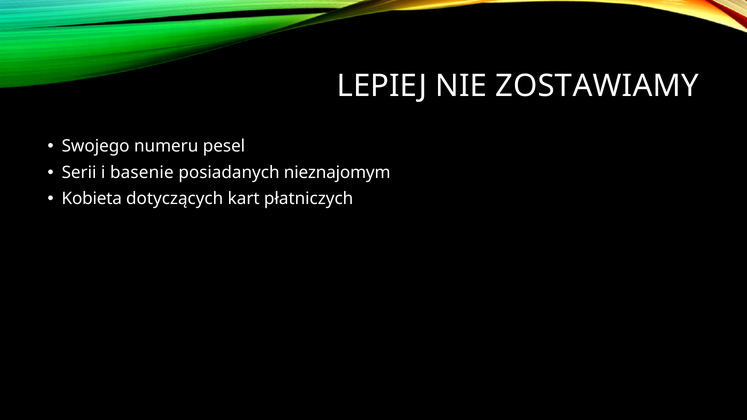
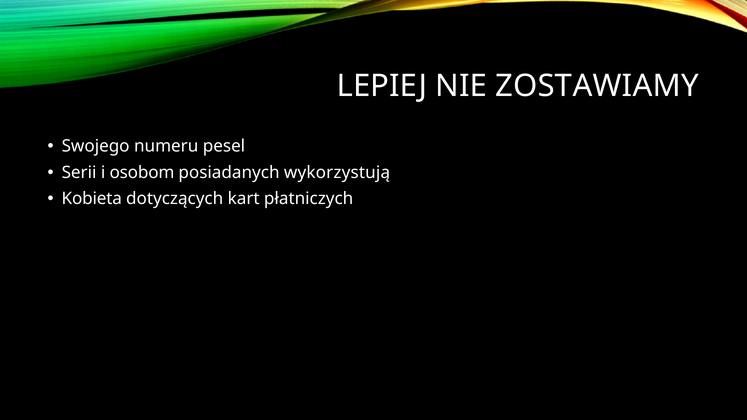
basenie: basenie -> osobom
nieznajomym: nieznajomym -> wykorzystują
